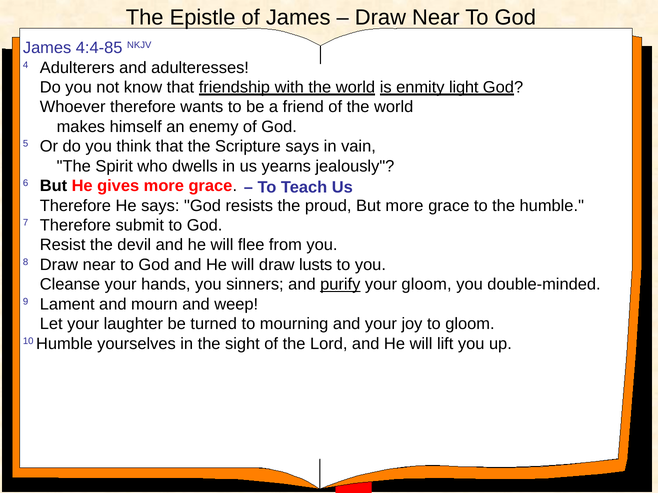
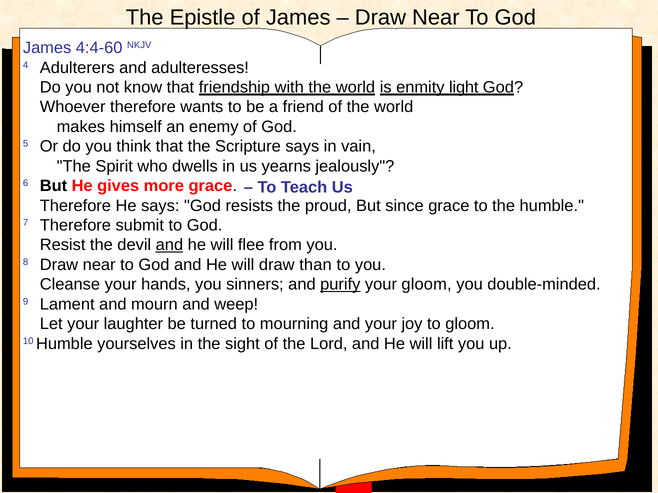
4:4-85: 4:4-85 -> 4:4-60
But more: more -> since
and at (169, 245) underline: none -> present
lusts: lusts -> than
